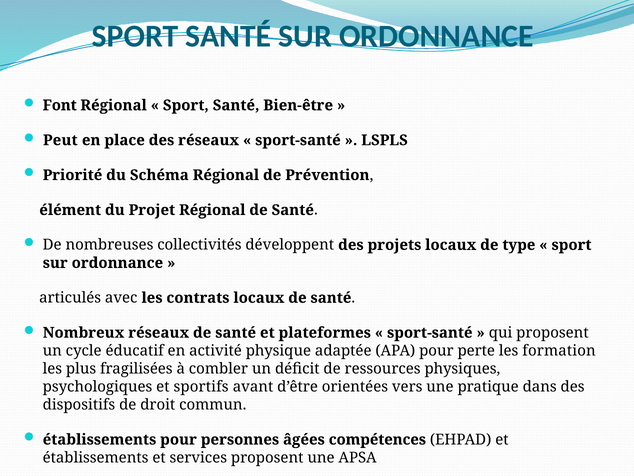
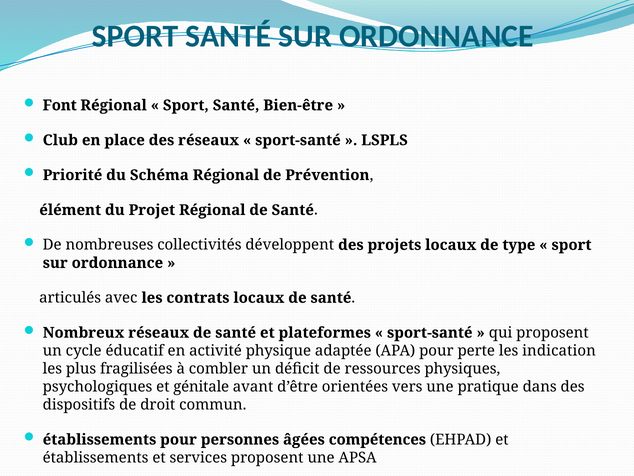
Peut: Peut -> Club
formation: formation -> indication
sportifs: sportifs -> génitale
